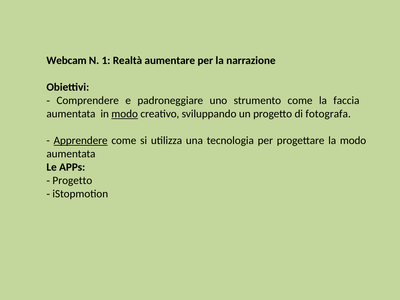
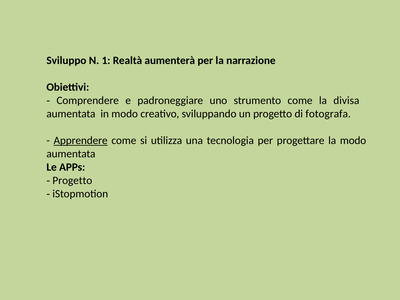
Webcam: Webcam -> Sviluppo
aumentare: aumentare -> aumenterà
faccia: faccia -> divisa
modo at (125, 114) underline: present -> none
